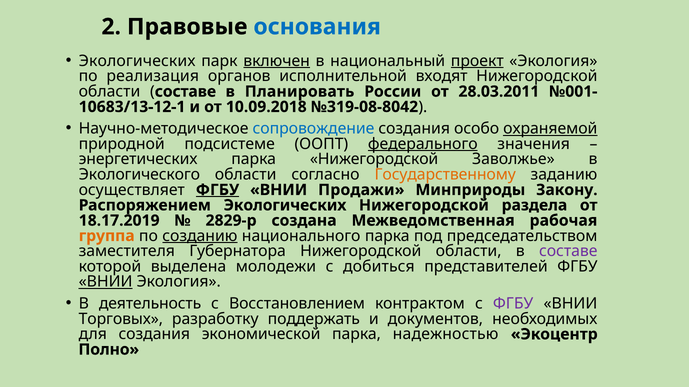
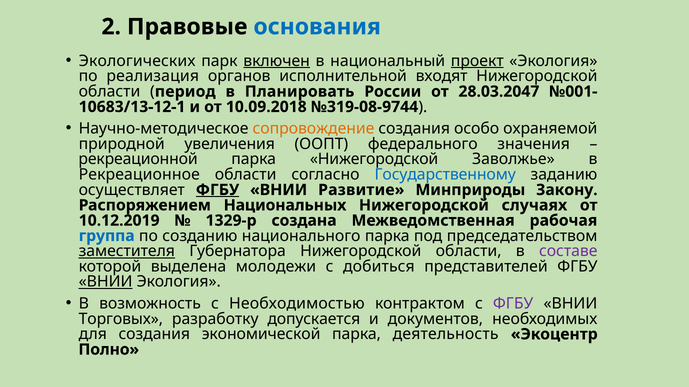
составе at (185, 92): составе -> период
28.03.2011: 28.03.2011 -> 28.03.2047
№319-08-8042: №319-08-8042 -> №319-08-9744
сопровождение colour: blue -> orange
охраняемой underline: present -> none
подсистеме: подсистеме -> увеличения
федерального underline: present -> none
энергетических: энергетических -> рекреационной
Экологического: Экологического -> Рекреационное
Государственному colour: orange -> blue
Продажи: Продажи -> Развитие
Распоряжением Экологических: Экологических -> Национальных
раздела: раздела -> случаях
18.17.2019: 18.17.2019 -> 10.12.2019
2829-р: 2829-р -> 1329-р
группа colour: orange -> blue
созданию underline: present -> none
заместителя underline: none -> present
деятельность: деятельность -> возможность
Восстановлением: Восстановлением -> Необходимостью
поддержать: поддержать -> допускается
надежностью: надежностью -> деятельность
